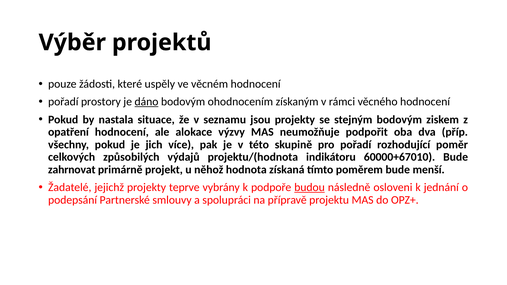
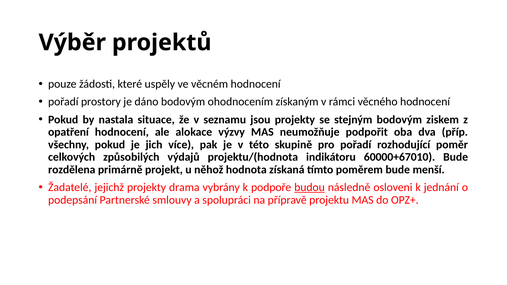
dáno underline: present -> none
zahrnovat: zahrnovat -> rozdělena
teprve: teprve -> drama
